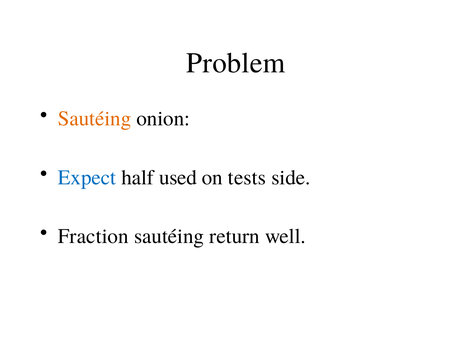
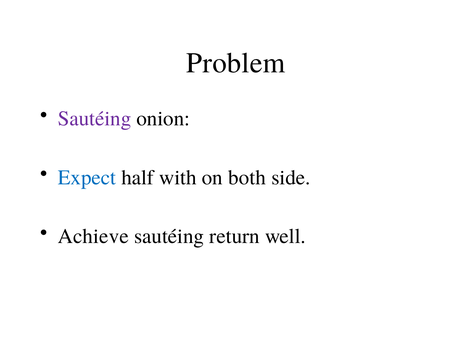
Sautéing at (95, 119) colour: orange -> purple
used: used -> with
tests: tests -> both
Fraction: Fraction -> Achieve
